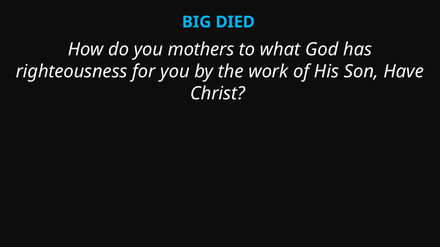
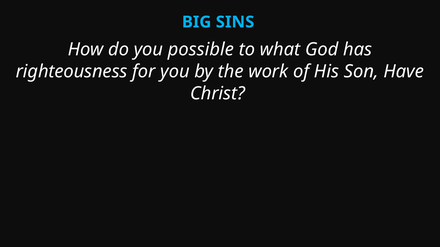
DIED: DIED -> SINS
mothers: mothers -> possible
